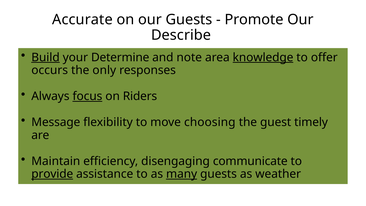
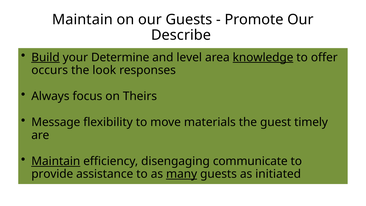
Accurate at (82, 19): Accurate -> Maintain
note: note -> level
only: only -> look
focus underline: present -> none
Riders: Riders -> Theirs
choosing: choosing -> materials
Maintain at (56, 161) underline: none -> present
provide underline: present -> none
weather: weather -> initiated
